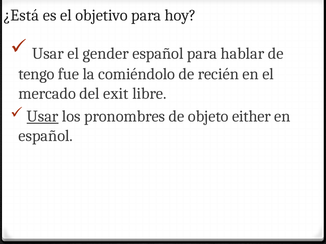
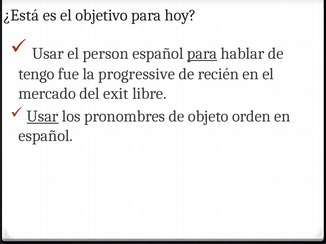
gender: gender -> person
para at (202, 54) underline: none -> present
comiéndolo: comiéndolo -> progressive
either: either -> orden
